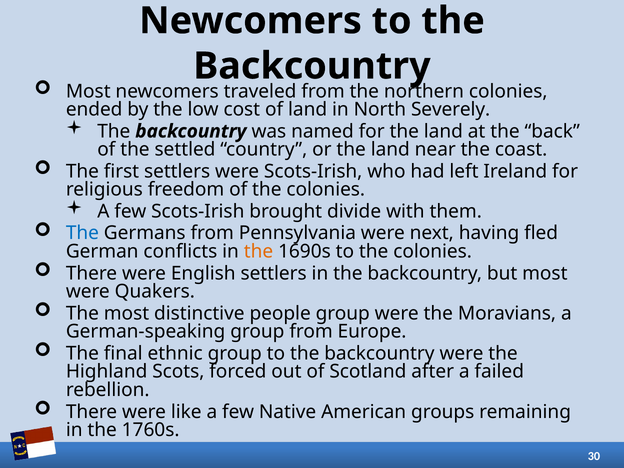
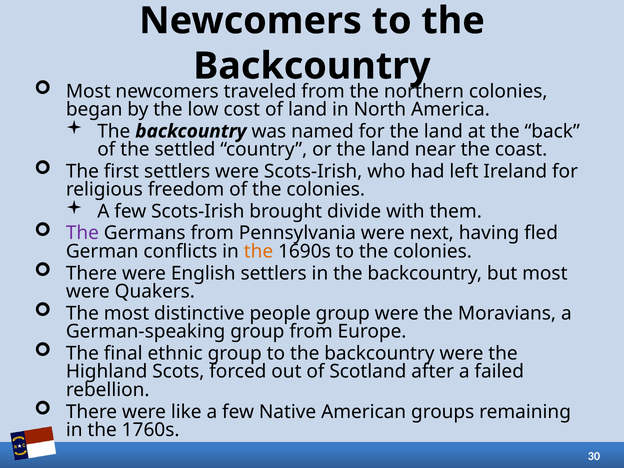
ended: ended -> began
Severely: Severely -> America
The at (82, 233) colour: blue -> purple
